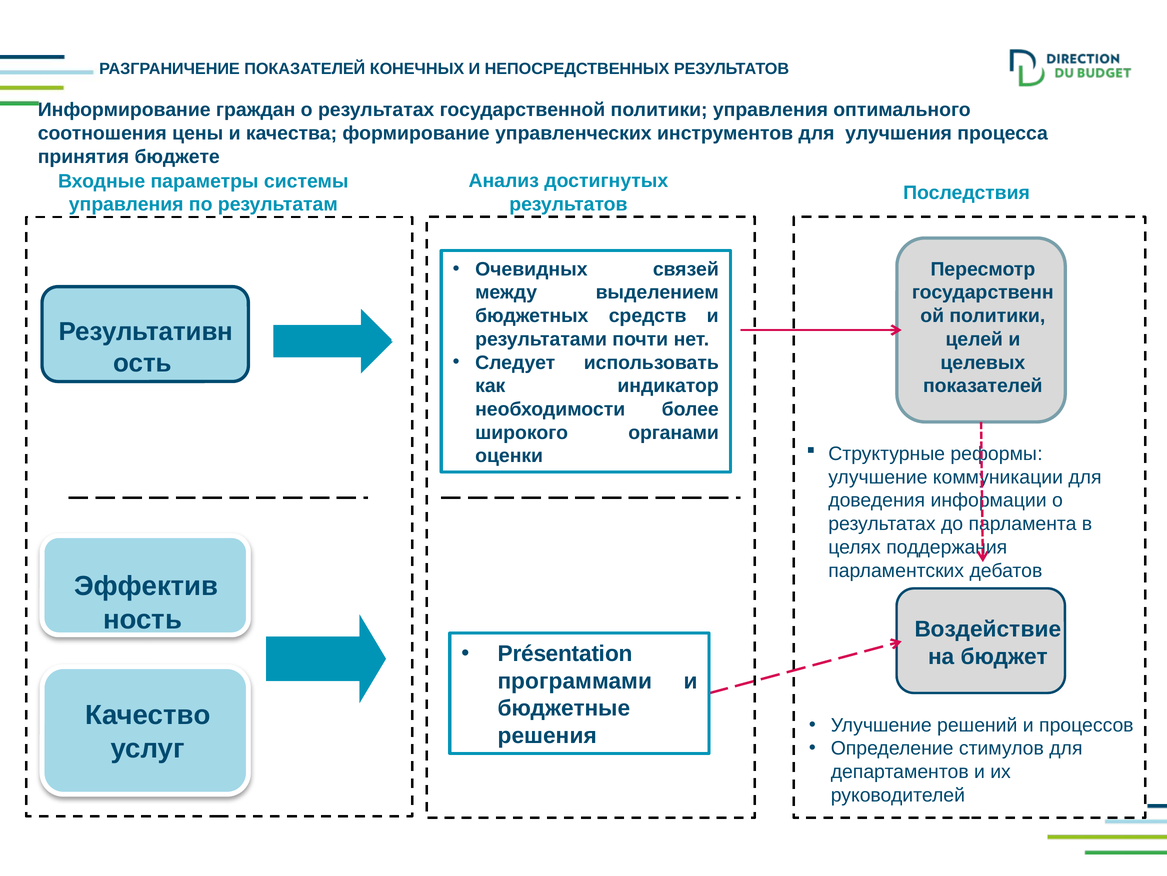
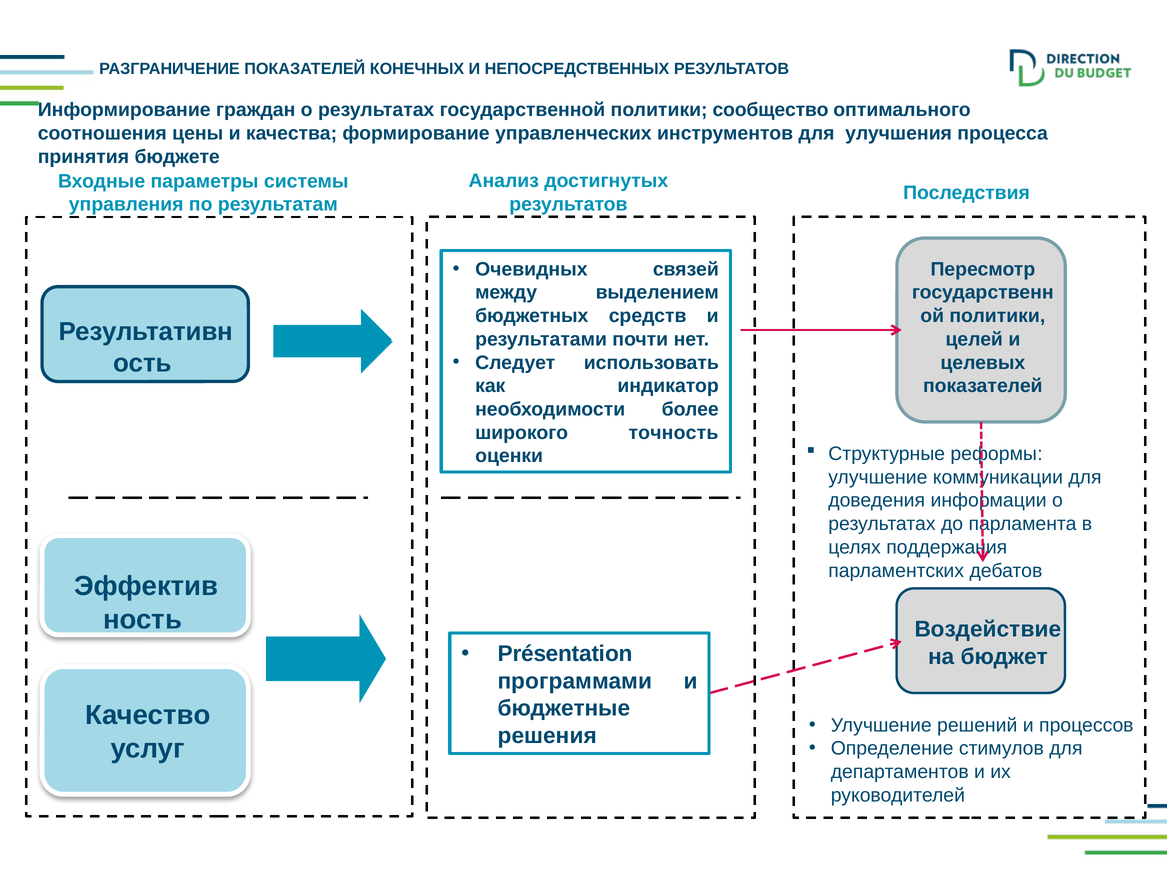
политики управления: управления -> сообщество
органами: органами -> точность
